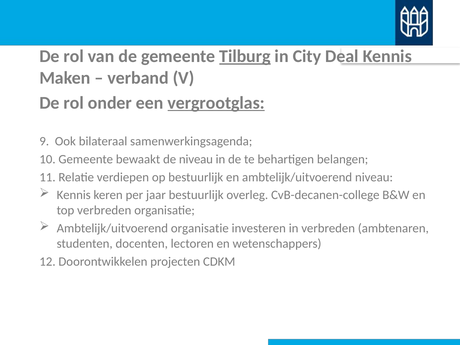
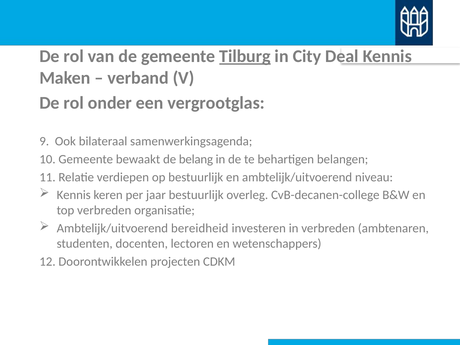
vergrootglas underline: present -> none
de niveau: niveau -> belang
Ambtelijk/uitvoerend organisatie: organisatie -> bereidheid
